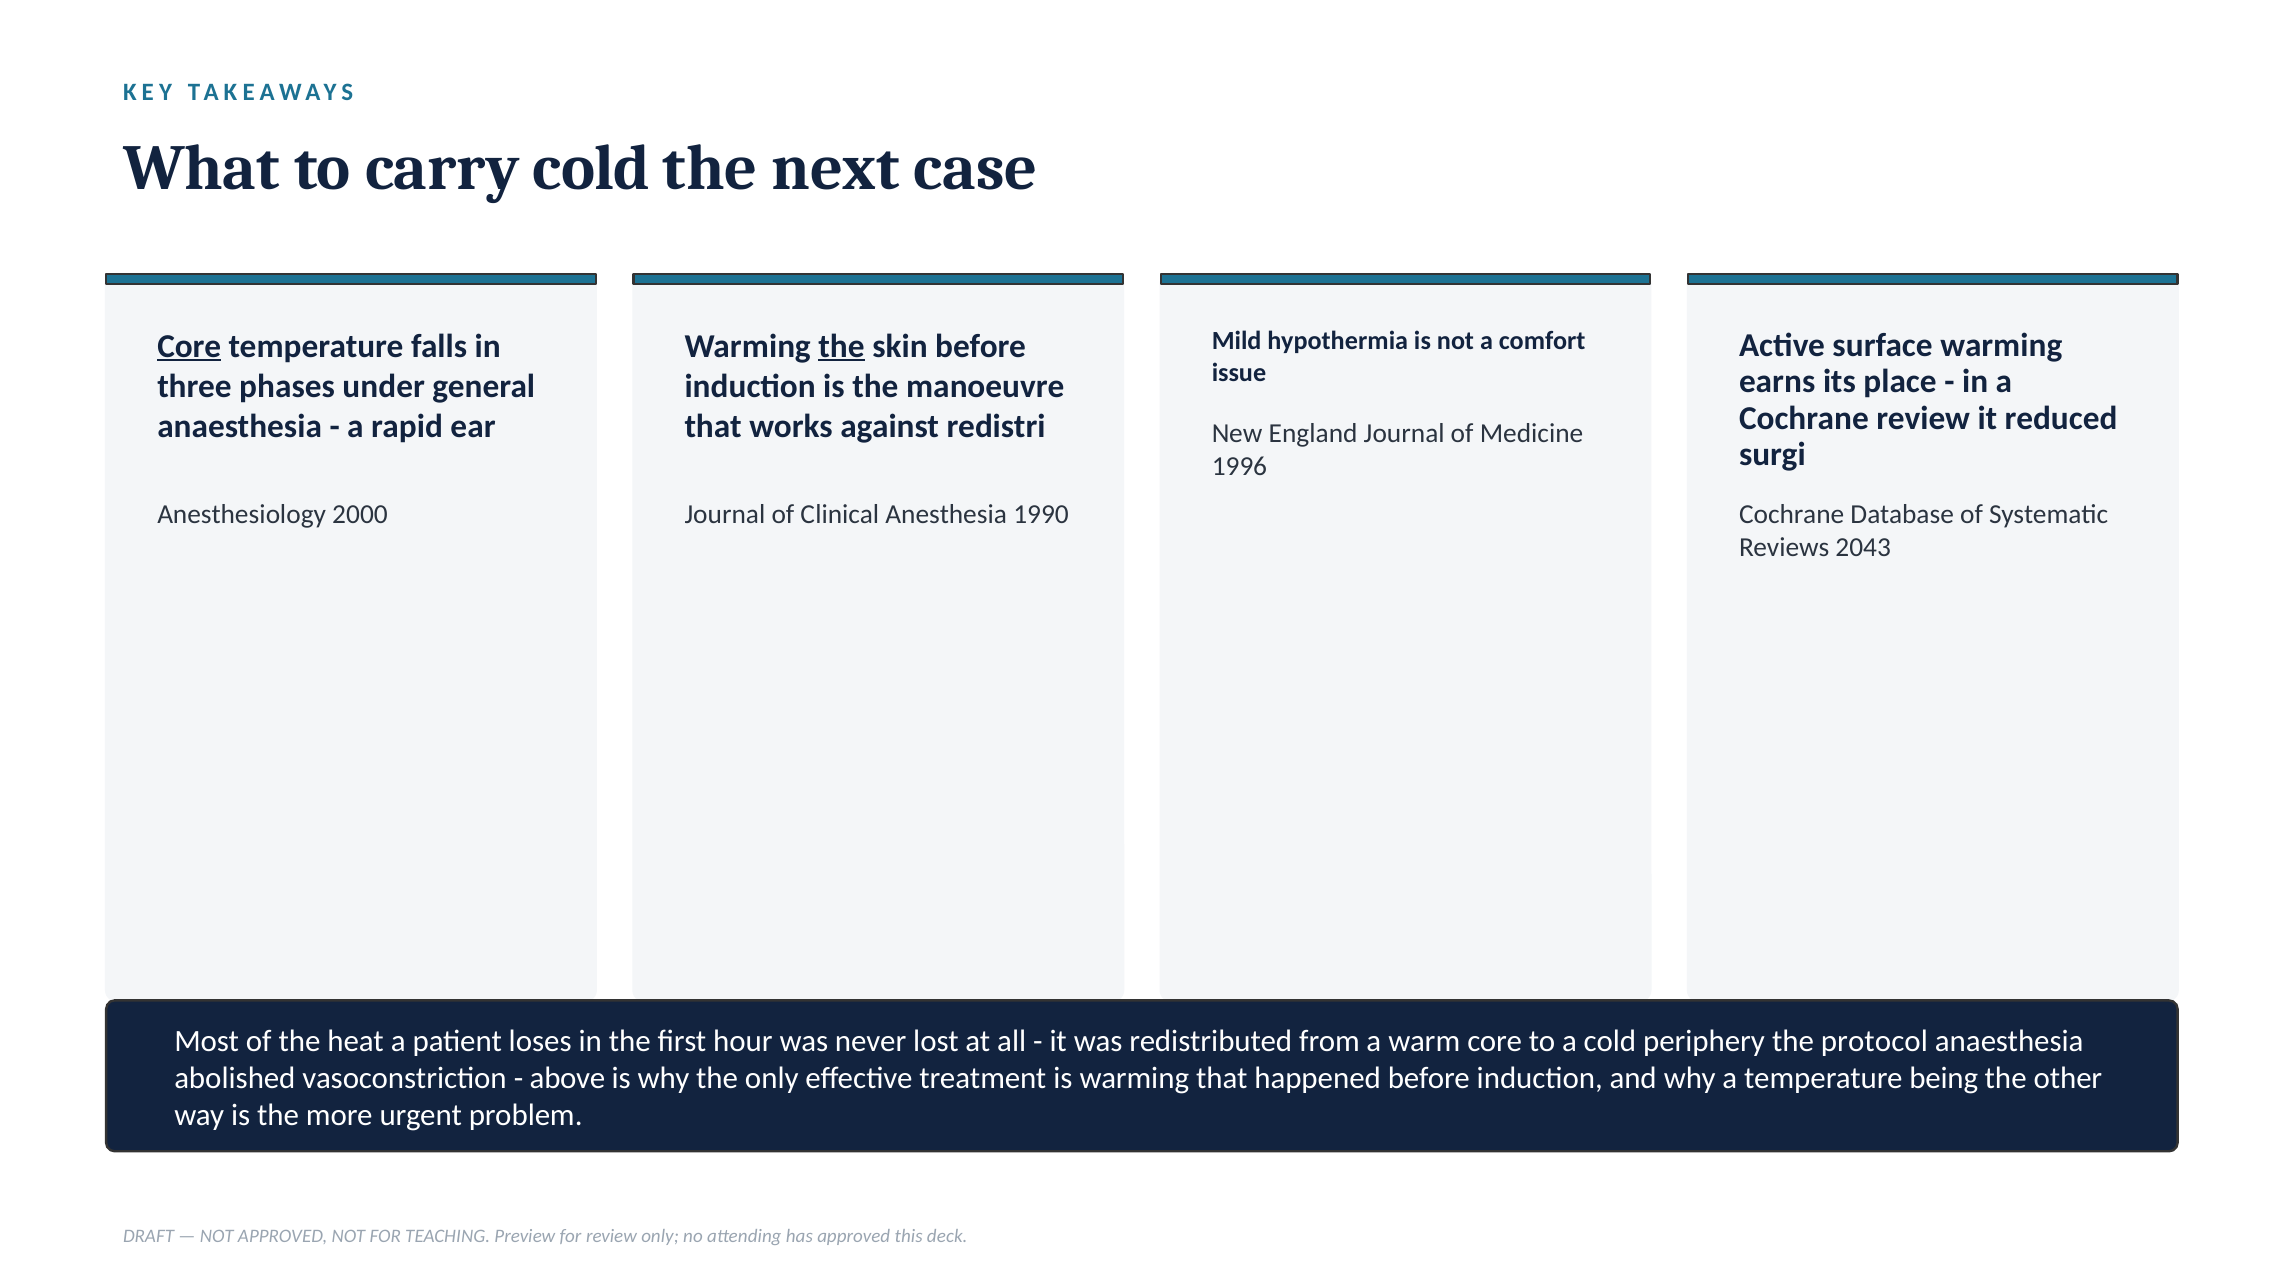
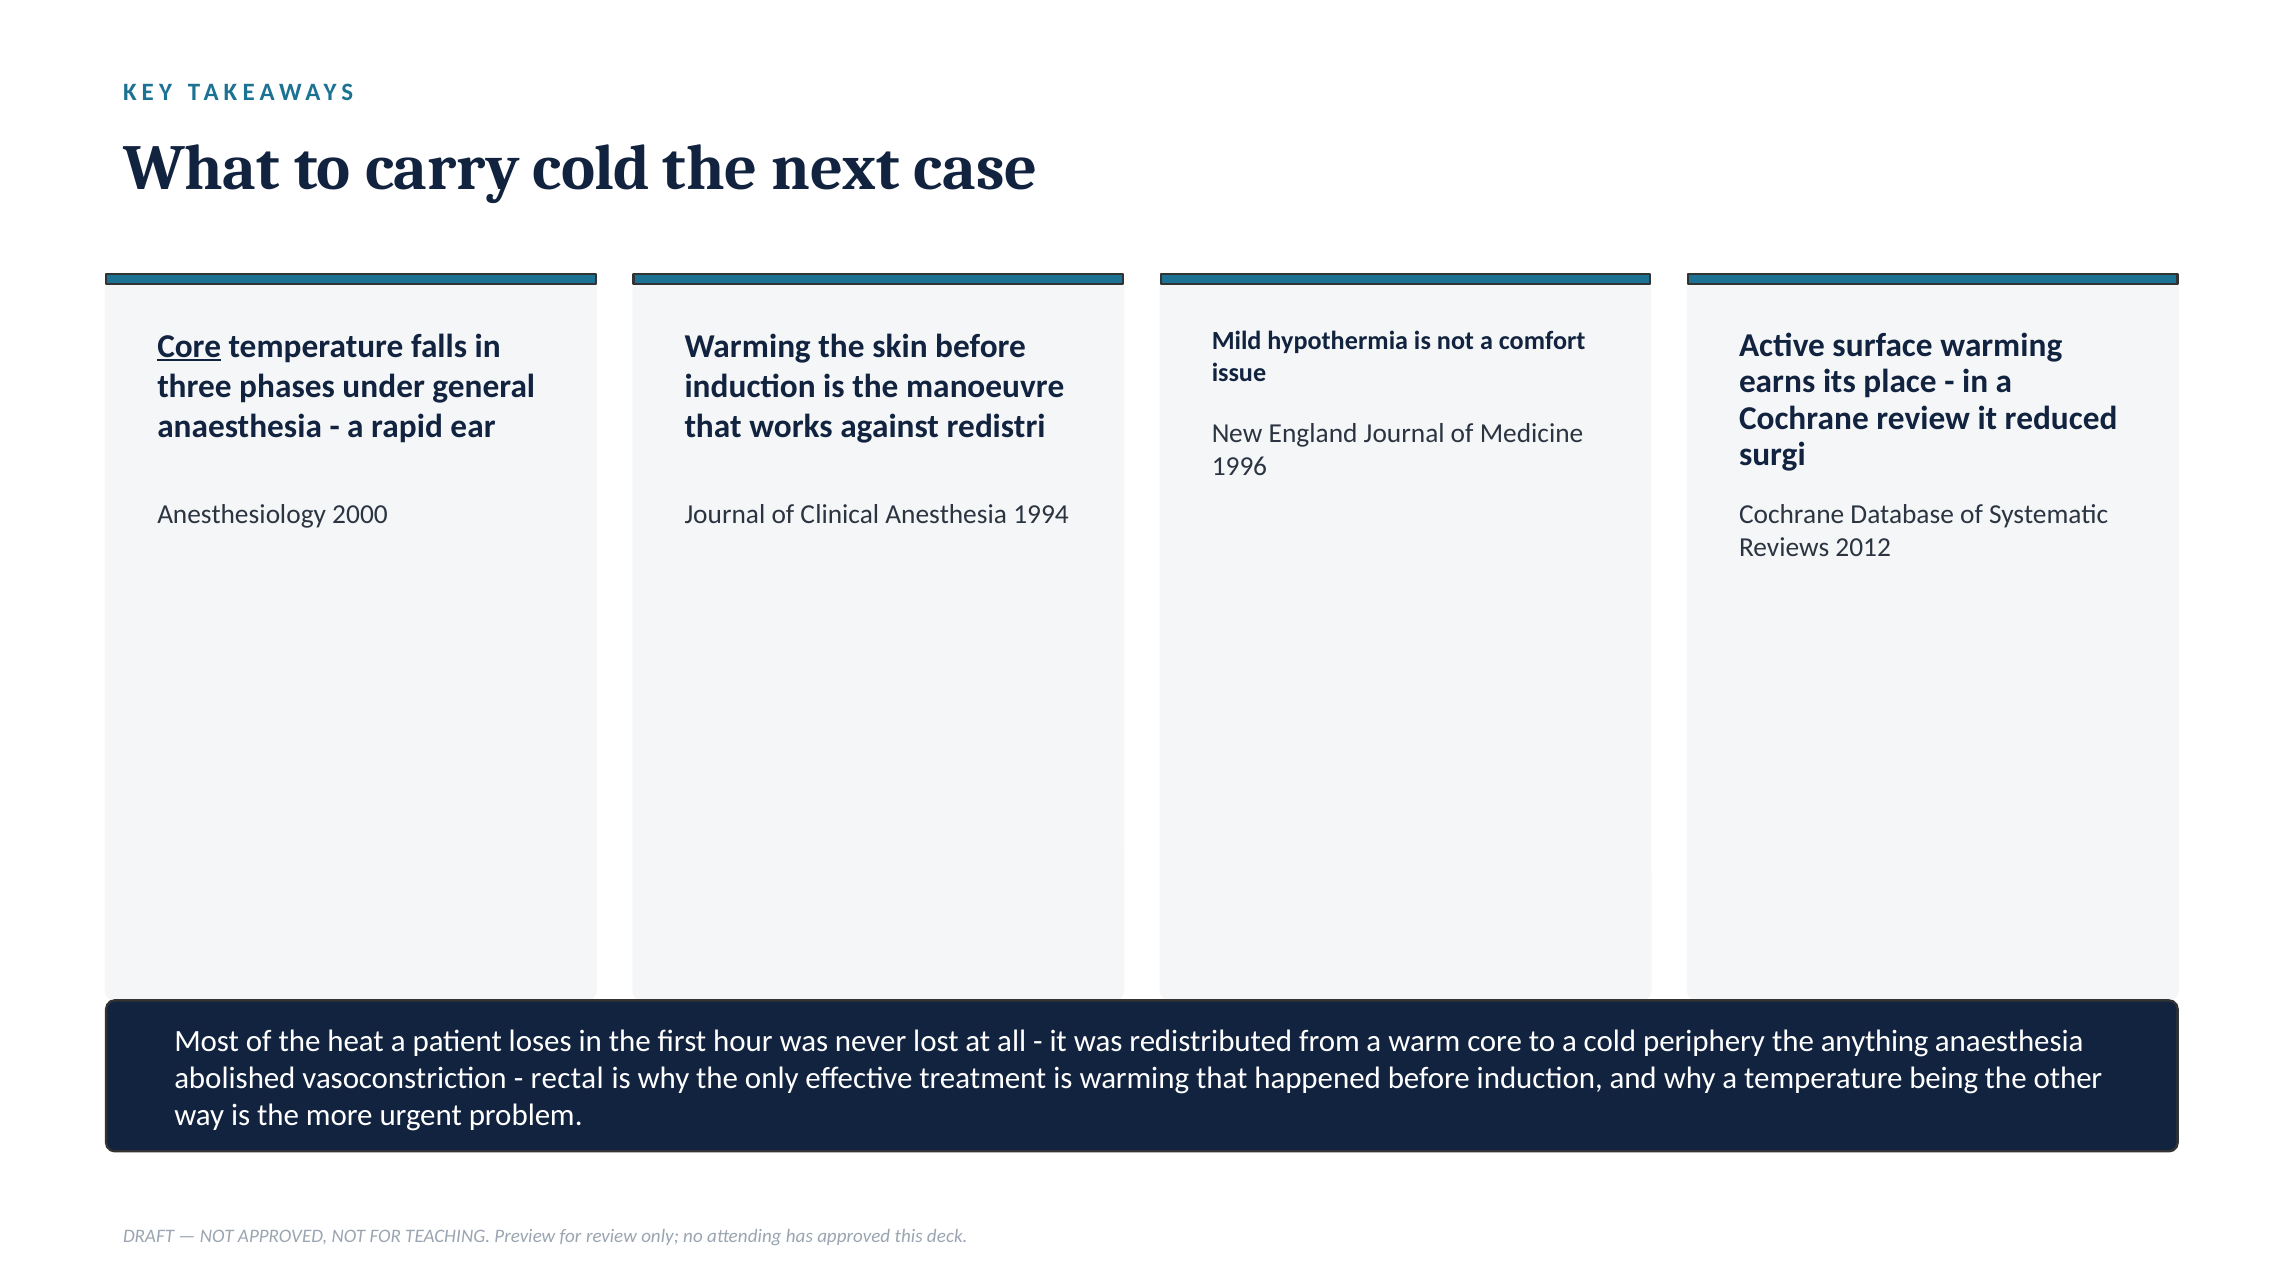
the at (841, 346) underline: present -> none
1990: 1990 -> 1994
2043: 2043 -> 2012
protocol: protocol -> anything
above: above -> rectal
